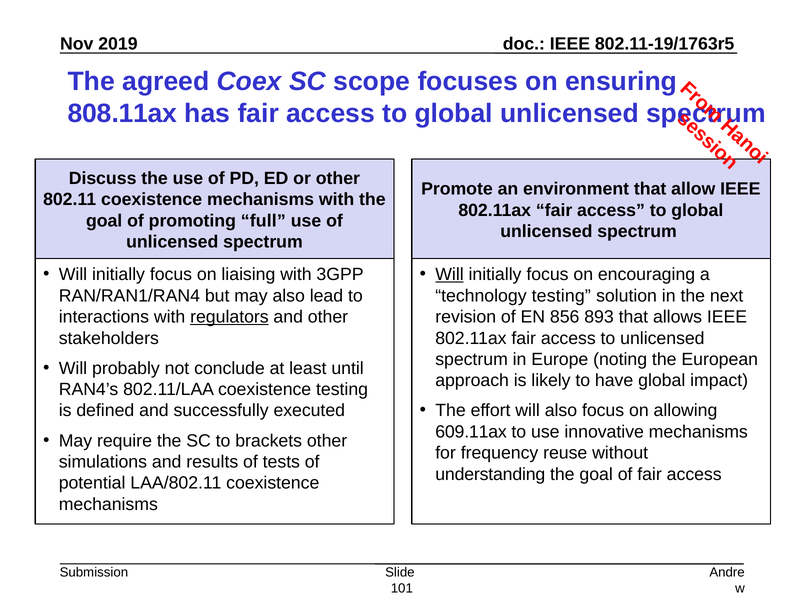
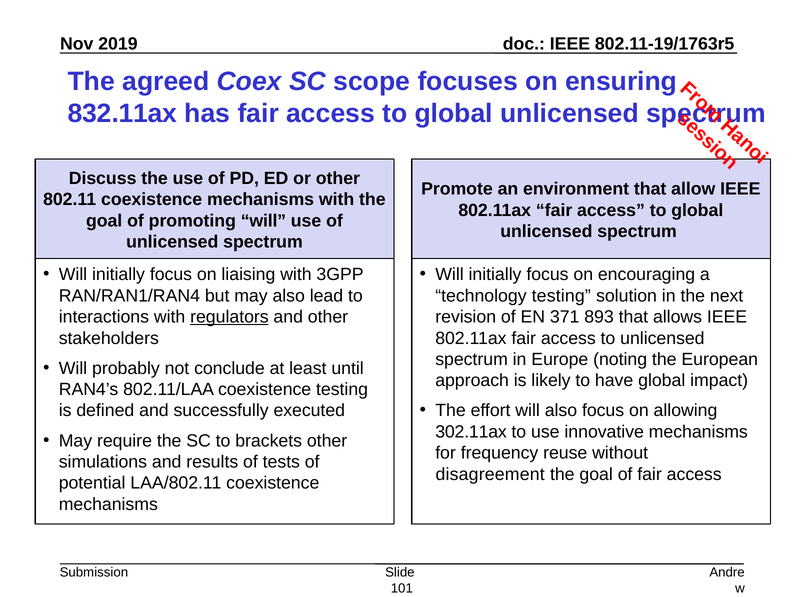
808.11ax: 808.11ax -> 832.11ax
promoting full: full -> will
Will at (450, 275) underline: present -> none
856: 856 -> 371
609.11ax: 609.11ax -> 302.11ax
understanding: understanding -> disagreement
